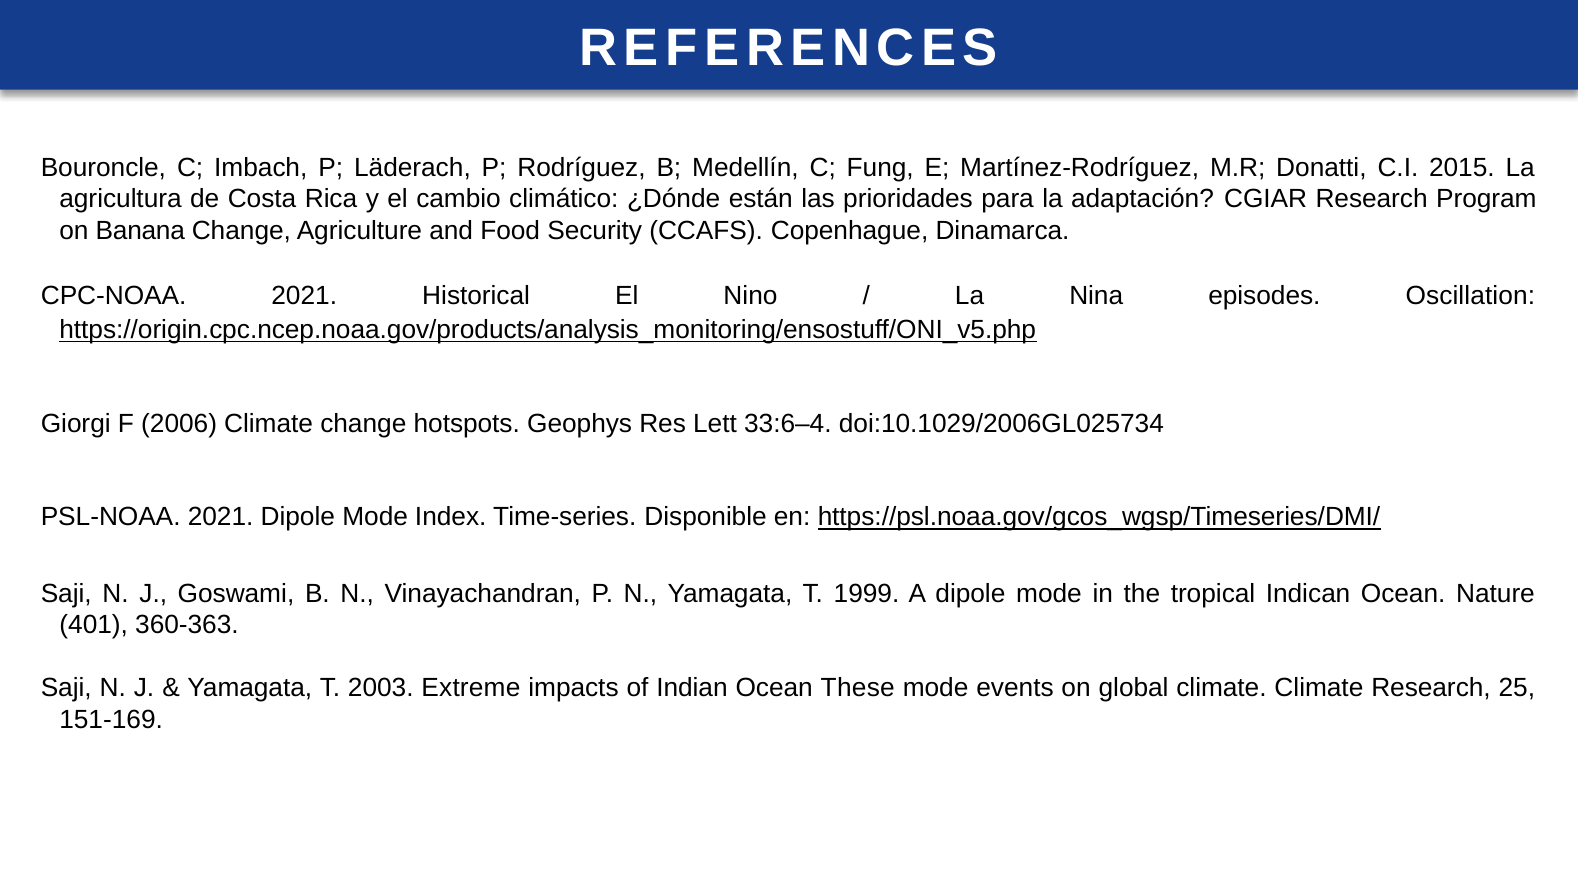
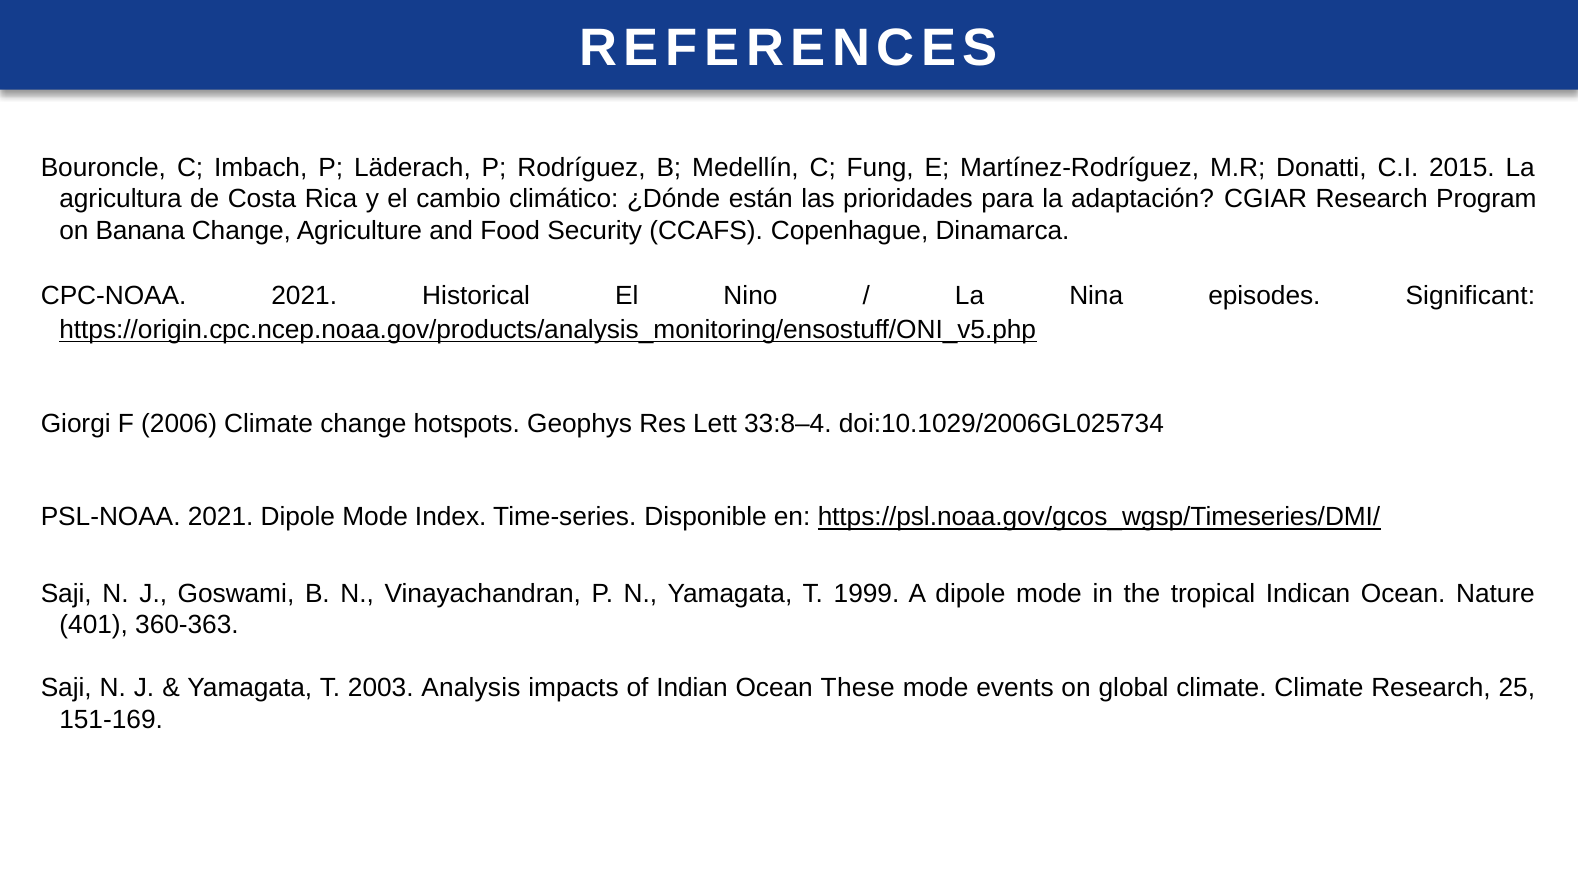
Oscillation: Oscillation -> Significant
33:6–4: 33:6–4 -> 33:8–4
Extreme: Extreme -> Analysis
